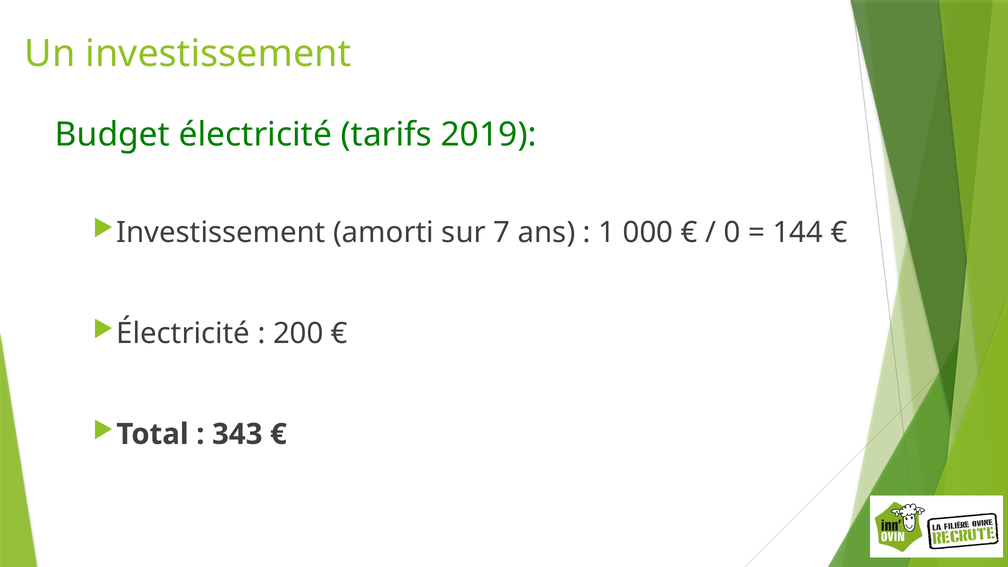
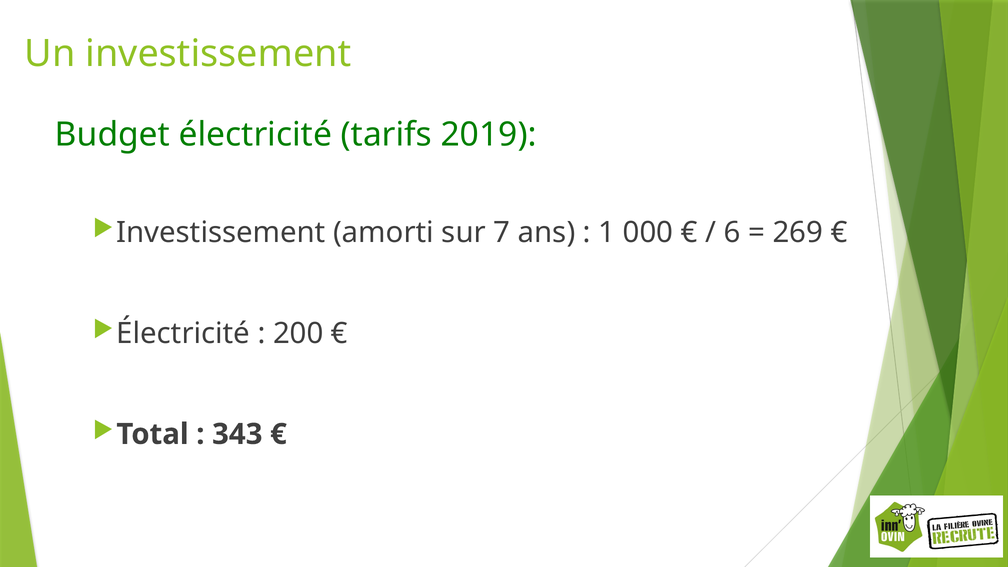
0: 0 -> 6
144: 144 -> 269
